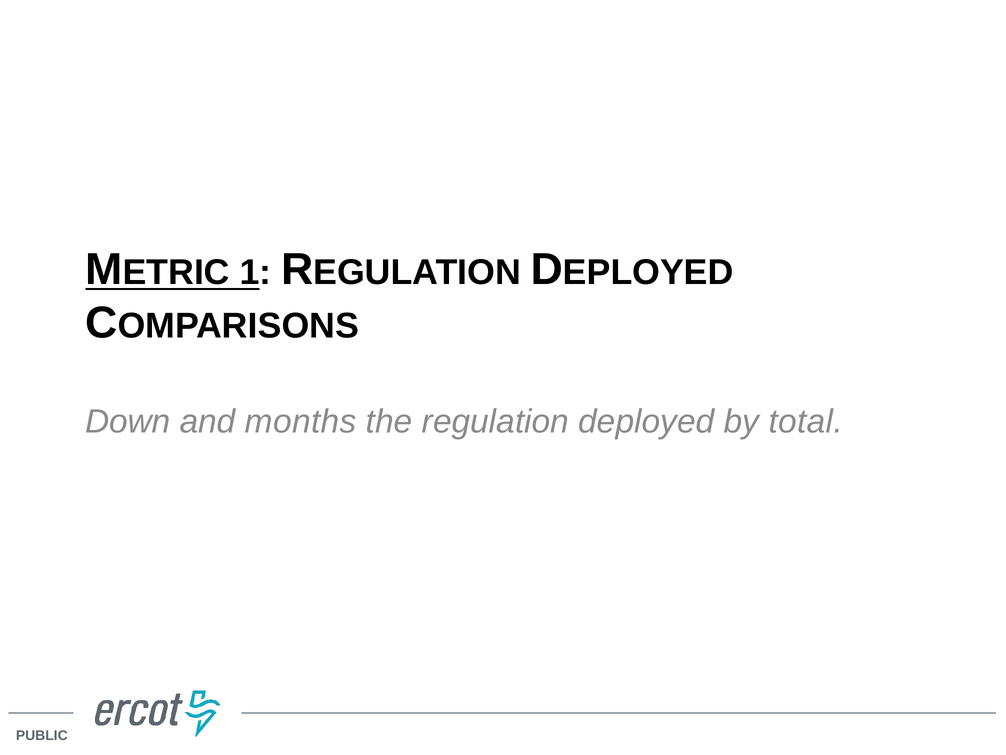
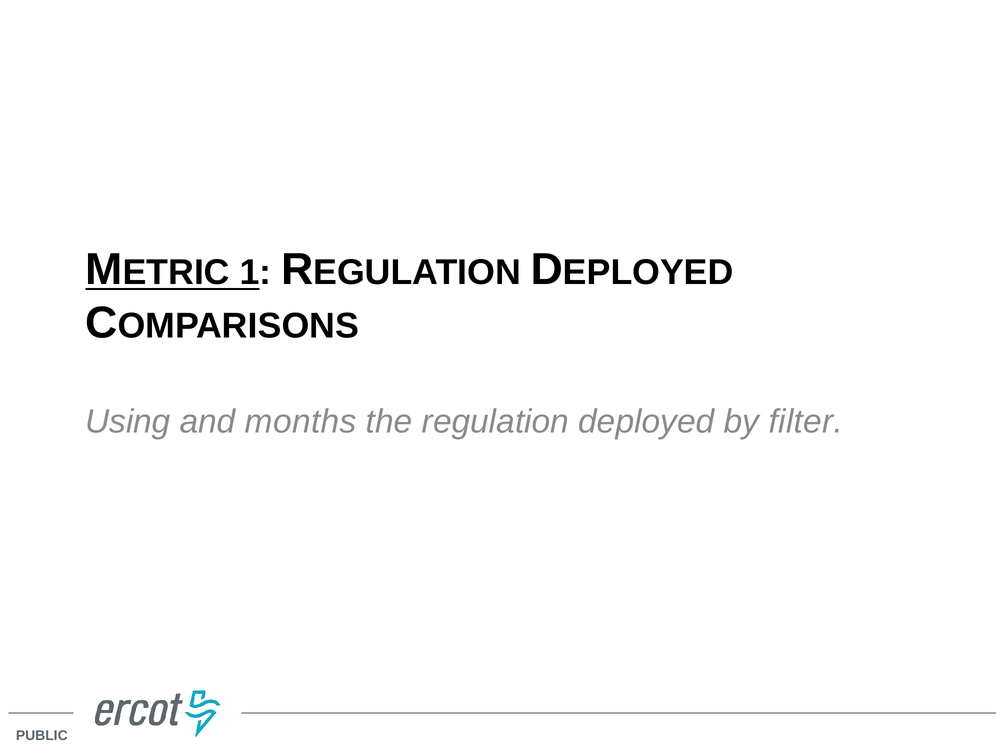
Down: Down -> Using
total: total -> filter
